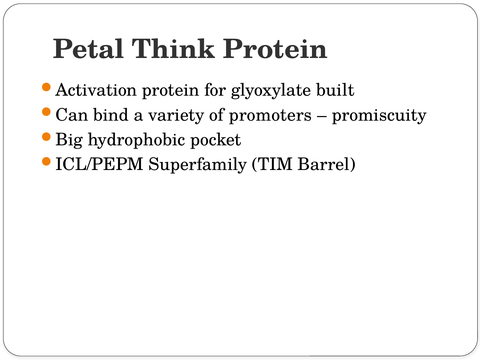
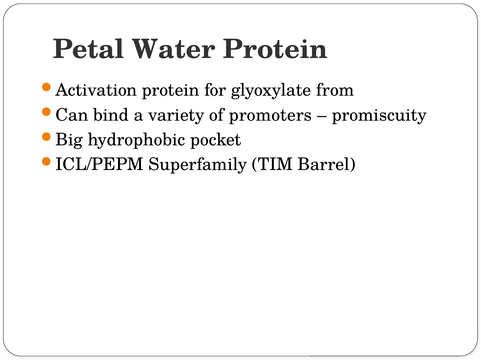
Think: Think -> Water
built: built -> from
